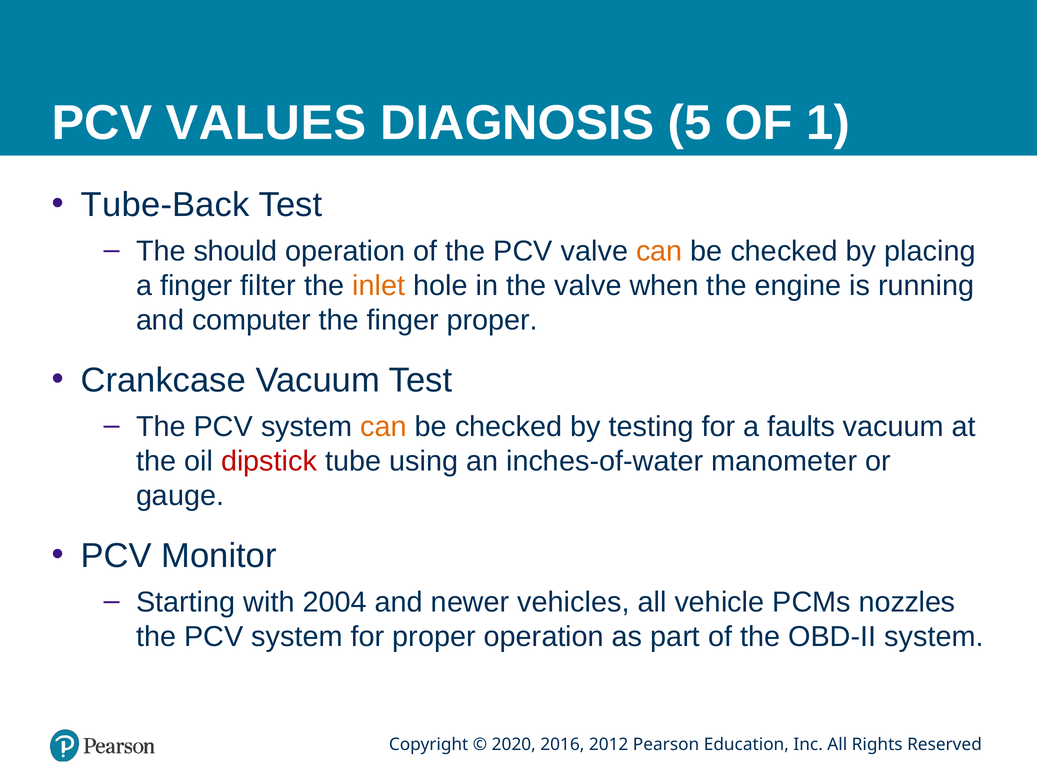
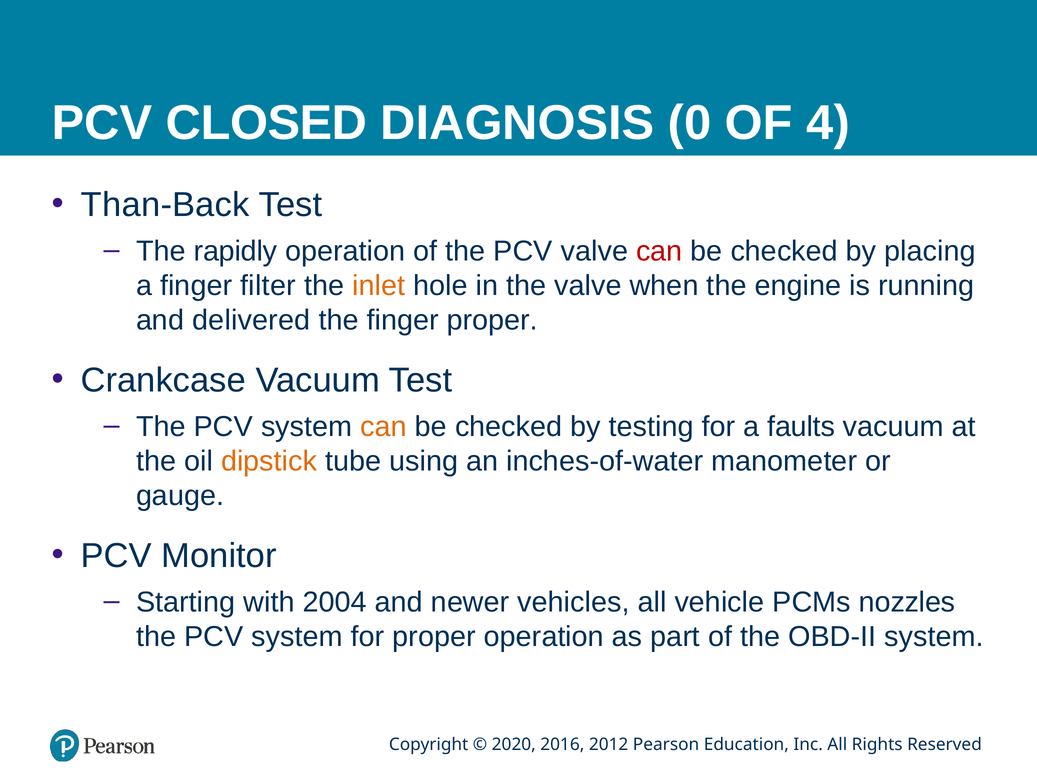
VALUES: VALUES -> CLOSED
5: 5 -> 0
1: 1 -> 4
Tube-Back: Tube-Back -> Than-Back
should: should -> rapidly
can at (659, 251) colour: orange -> red
computer: computer -> delivered
dipstick colour: red -> orange
